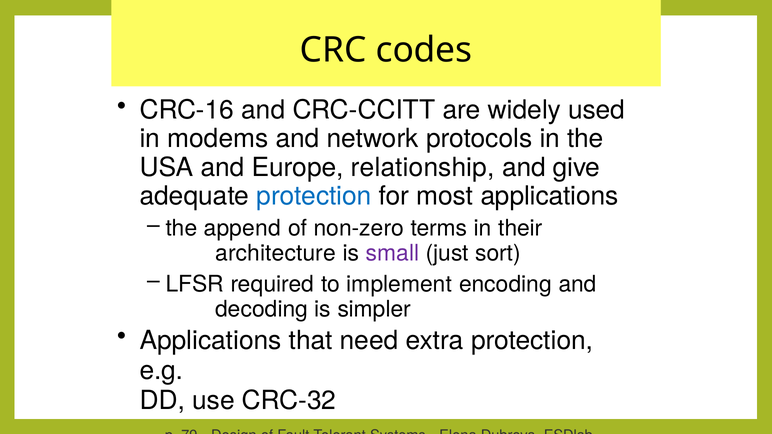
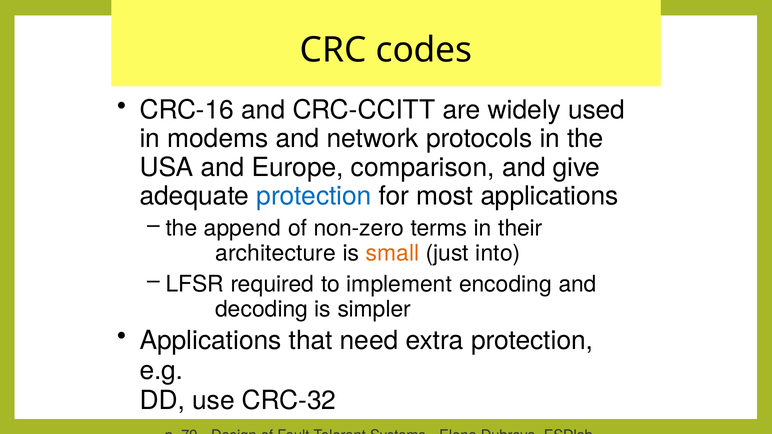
relationship: relationship -> comparison
small colour: purple -> orange
sort: sort -> into
